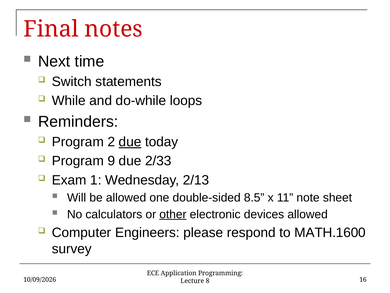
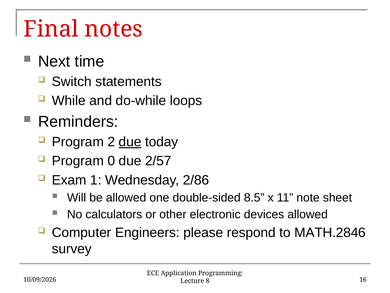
9: 9 -> 0
2/33: 2/33 -> 2/57
2/13: 2/13 -> 2/86
other underline: present -> none
MATH.1600: MATH.1600 -> MATH.2846
